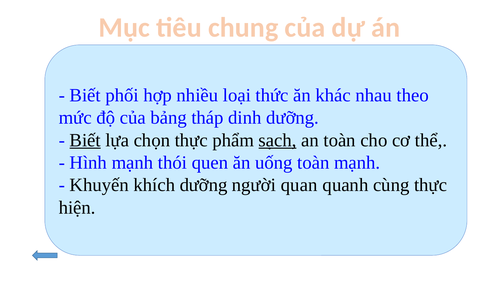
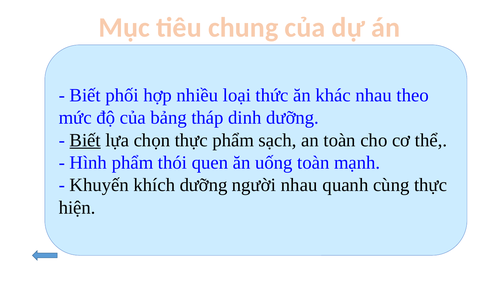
sạch underline: present -> none
Hình mạnh: mạnh -> phẩm
người quan: quan -> nhau
